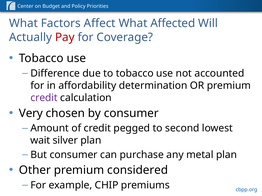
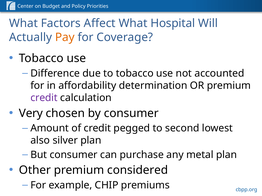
Affected: Affected -> Hospital
Pay colour: red -> orange
wait: wait -> also
